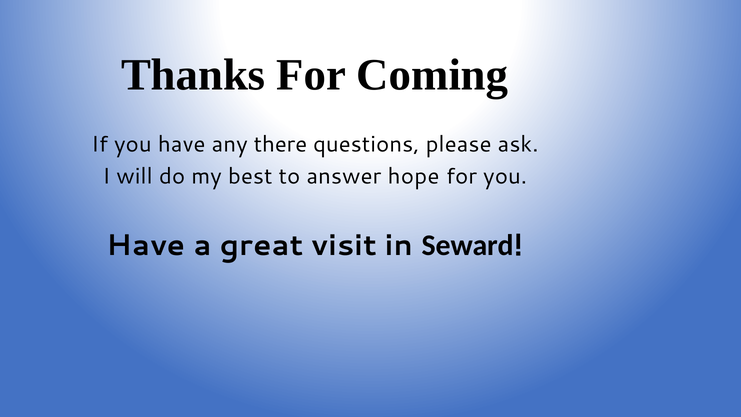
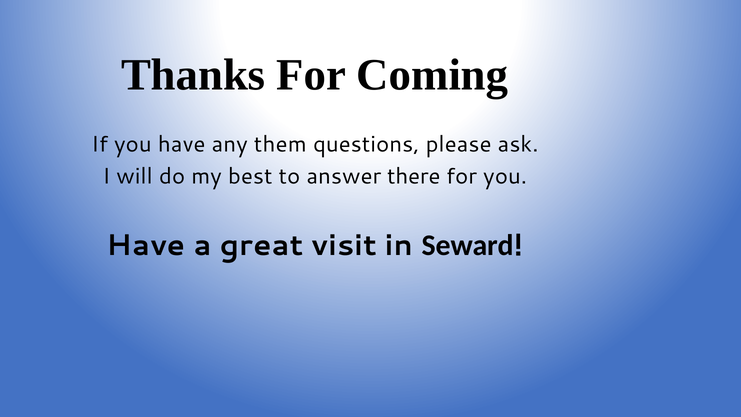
there: there -> them
hope: hope -> there
